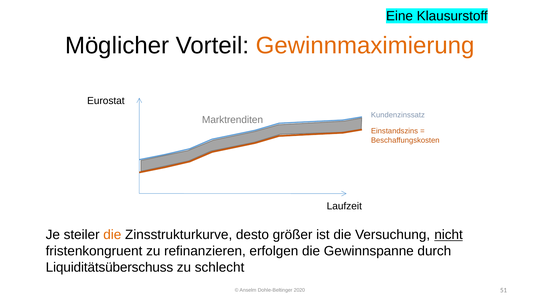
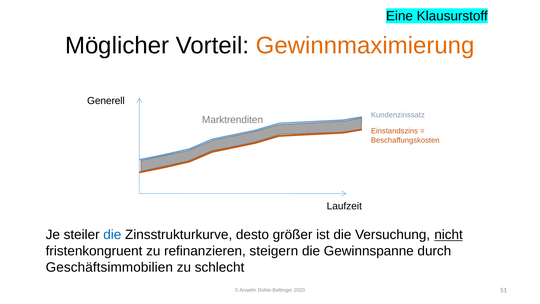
Eurostat: Eurostat -> Generell
die at (112, 235) colour: orange -> blue
erfolgen: erfolgen -> steigern
Liquiditätsüberschuss: Liquiditätsüberschuss -> Geschäftsimmobilien
